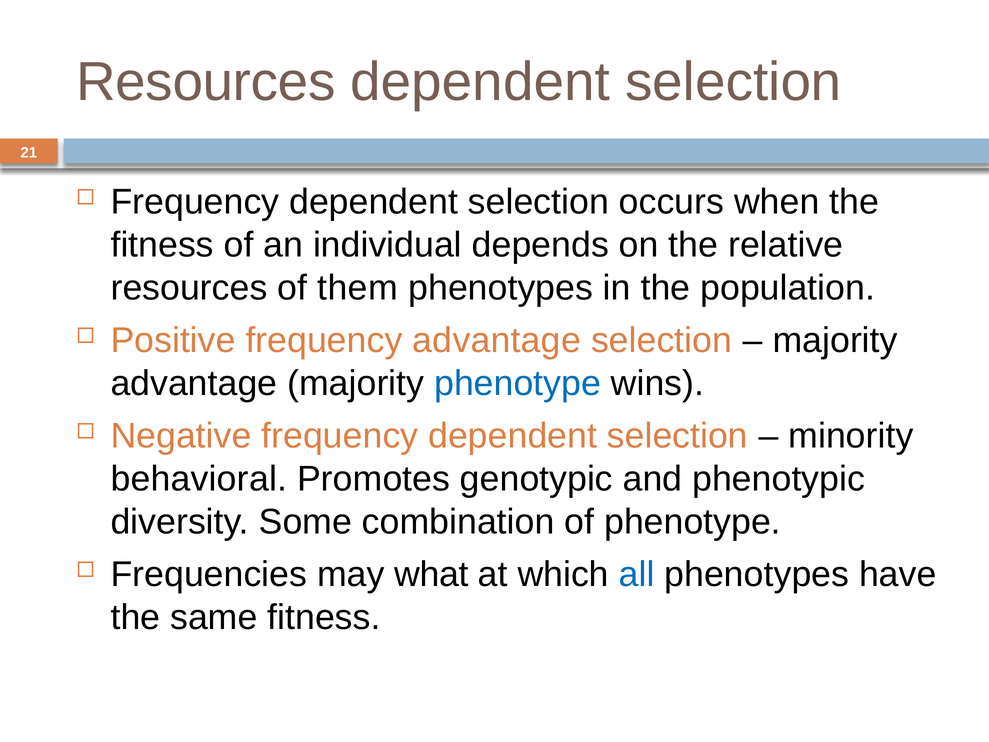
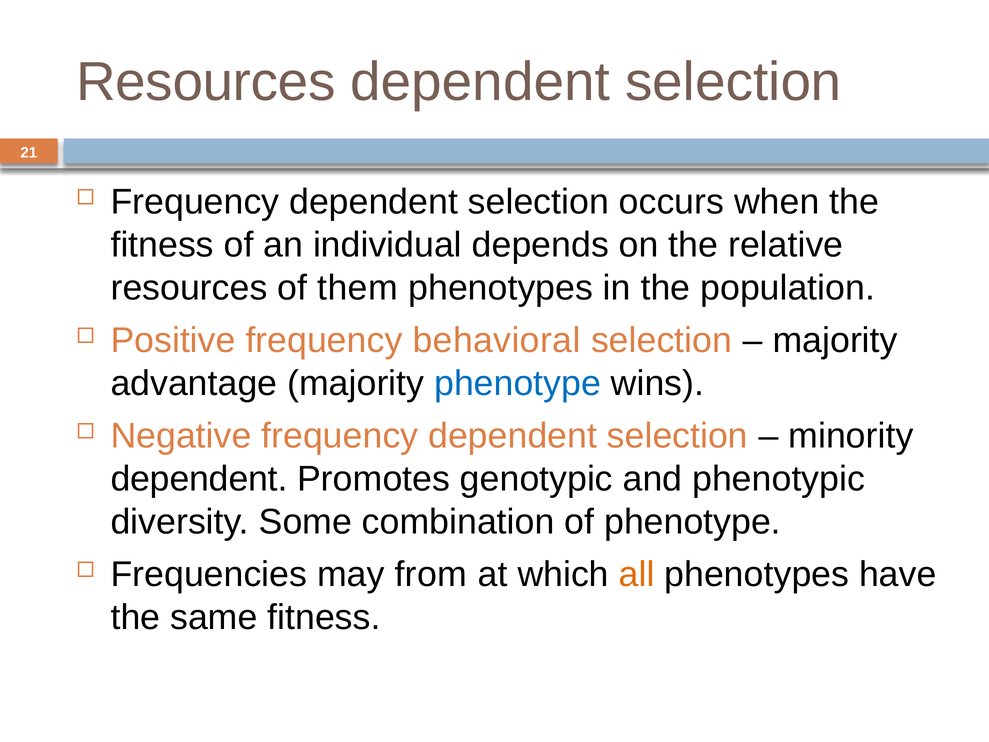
frequency advantage: advantage -> behavioral
behavioral at (199, 479): behavioral -> dependent
what: what -> from
all colour: blue -> orange
